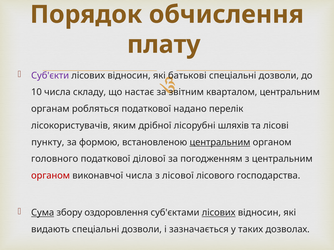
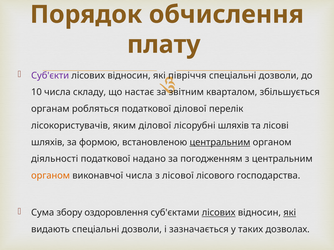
батькові: батькові -> півріччя
кварталом центральним: центральним -> збільшується
податкової надано: надано -> ділової
яким дрібної: дрібної -> ділової
пункту at (48, 143): пункту -> шляхів
головного: головного -> діяльності
ділової: ділової -> надано
органом at (51, 176) colour: red -> orange
Сума underline: present -> none
які at (290, 213) underline: none -> present
